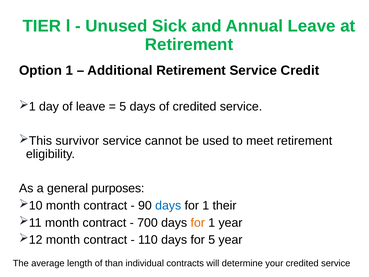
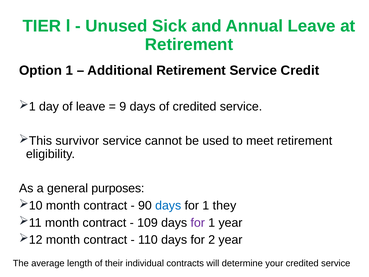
5 at (123, 106): 5 -> 9
their: their -> they
700: 700 -> 109
for at (198, 222) colour: orange -> purple
for 5: 5 -> 2
than: than -> their
